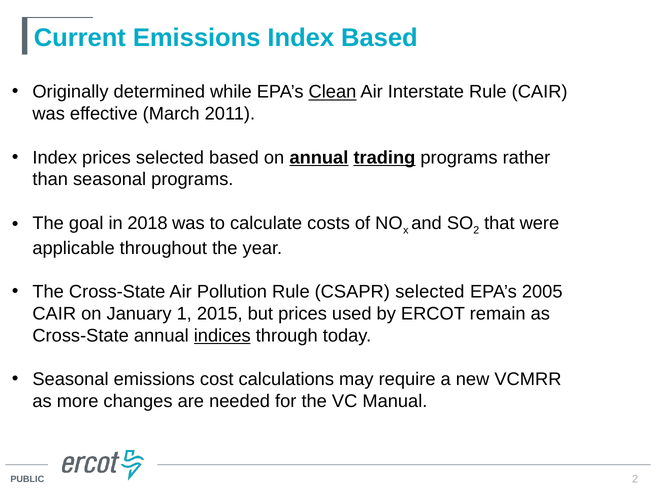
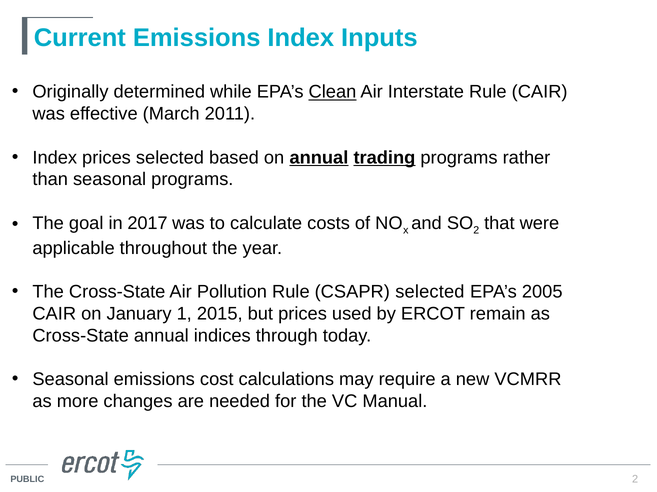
Index Based: Based -> Inputs
2018: 2018 -> 2017
indices underline: present -> none
